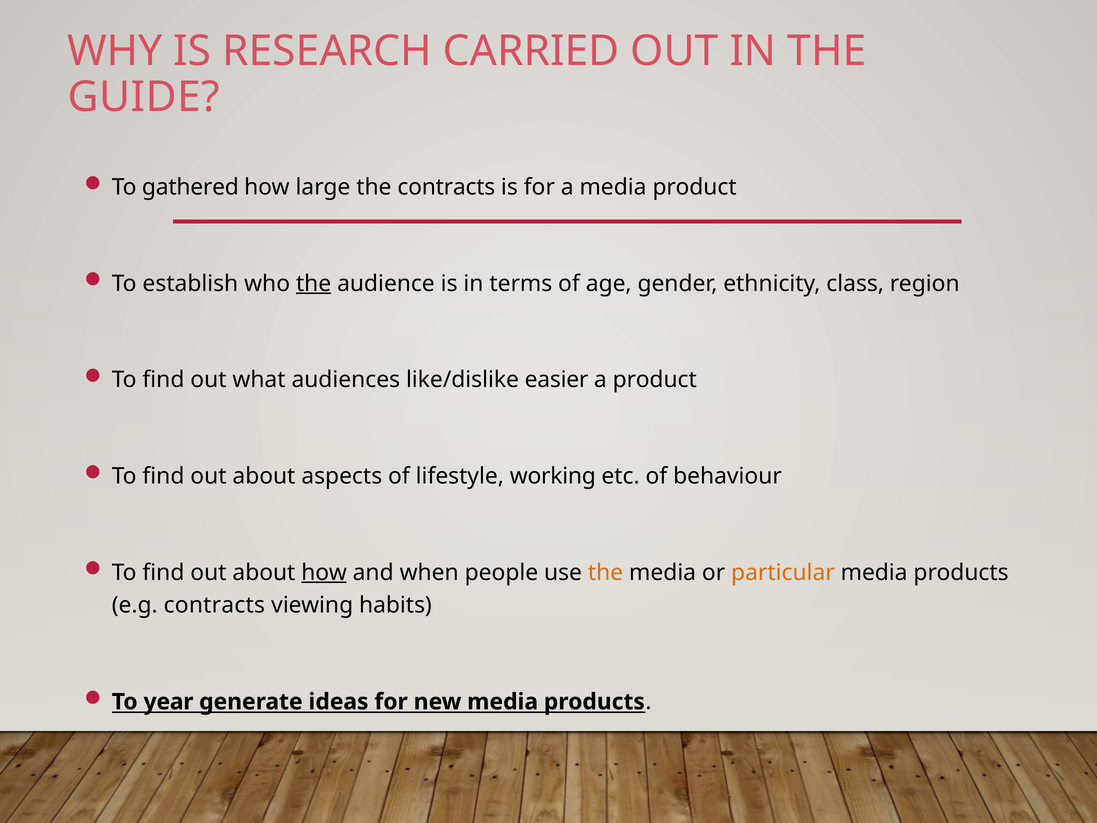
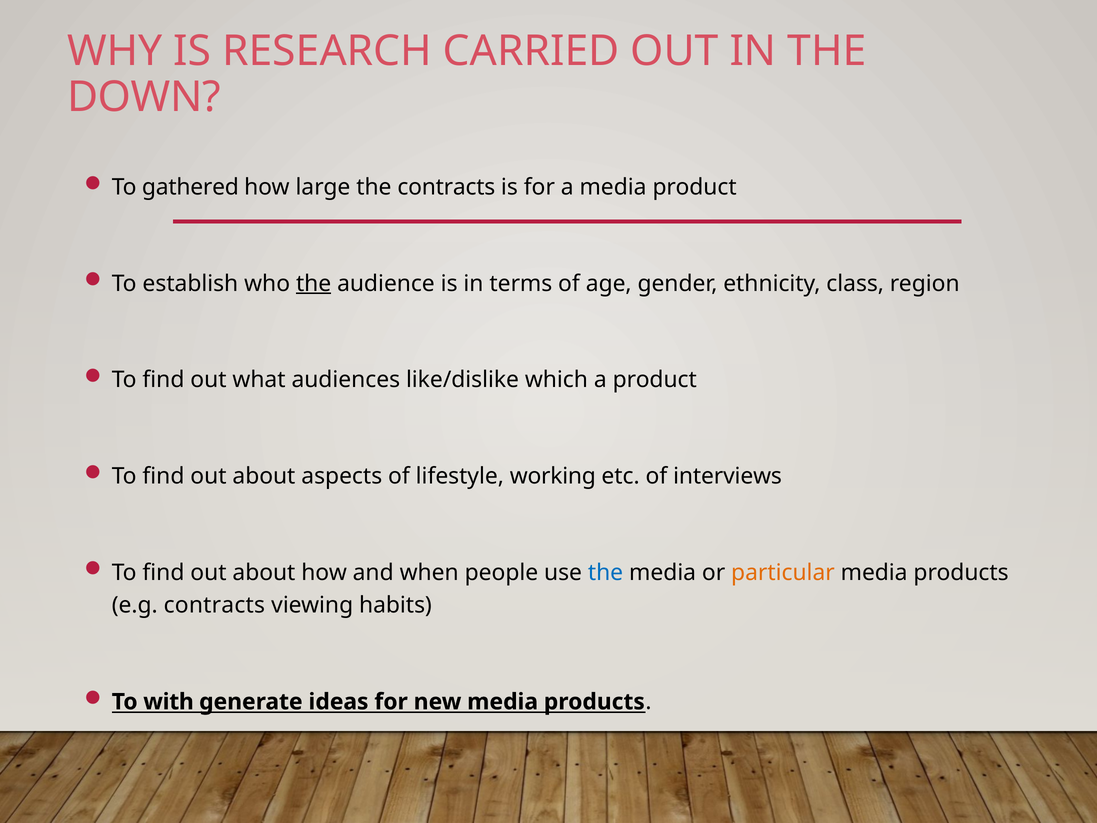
GUIDE: GUIDE -> DOWN
easier: easier -> which
behaviour: behaviour -> interviews
how at (324, 572) underline: present -> none
the at (606, 572) colour: orange -> blue
year: year -> with
